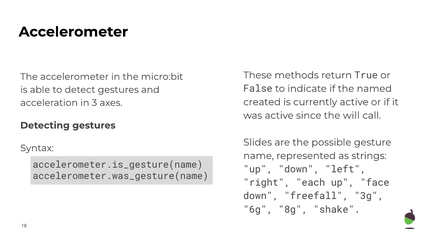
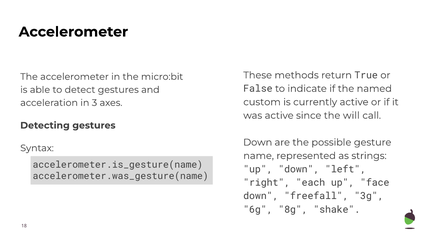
created: created -> custom
Slides at (258, 142): Slides -> Down
